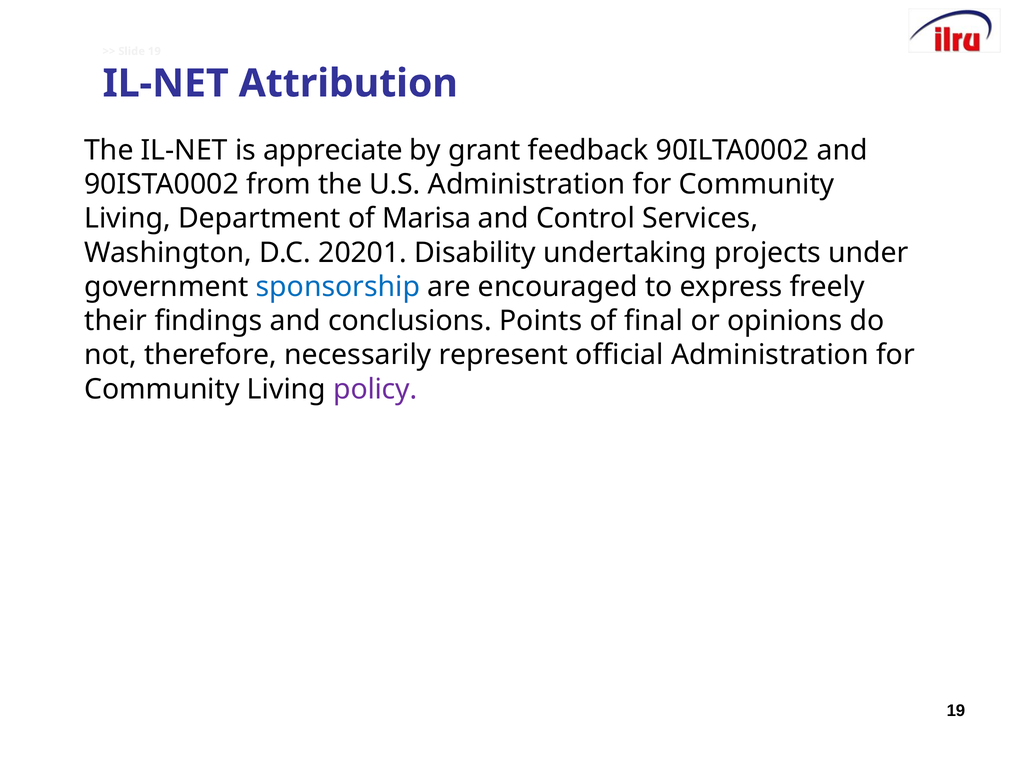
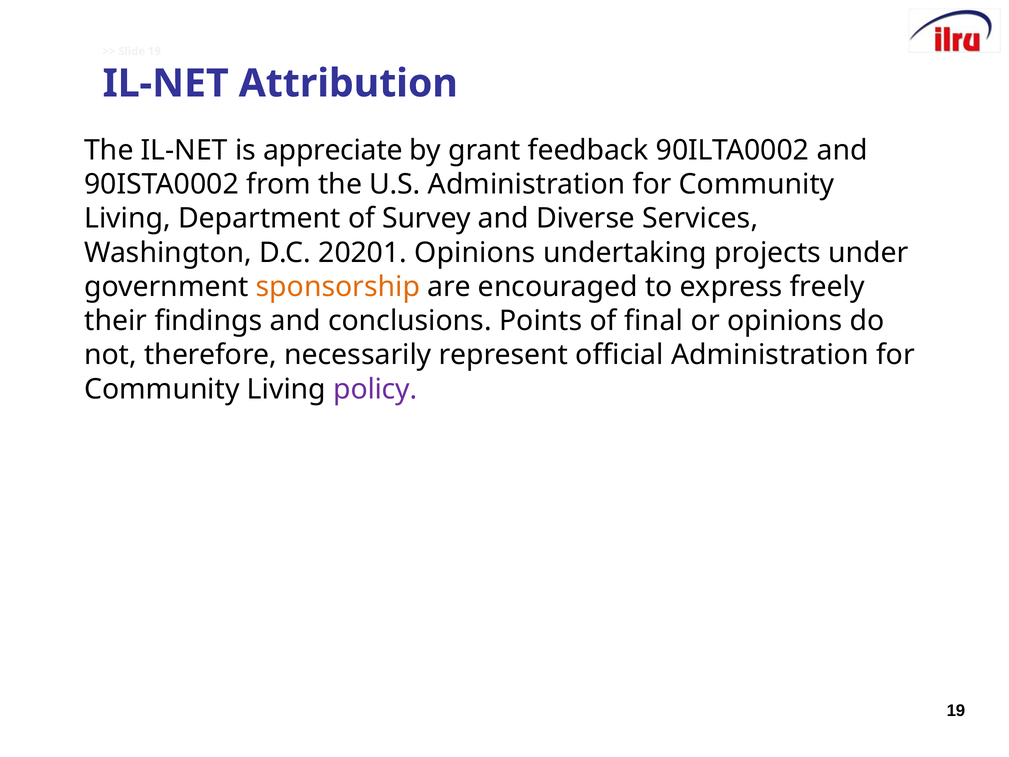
Marisa: Marisa -> Survey
Control: Control -> Diverse
20201 Disability: Disability -> Opinions
sponsorship colour: blue -> orange
